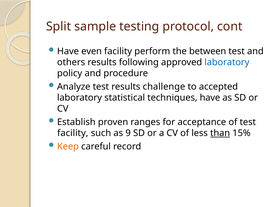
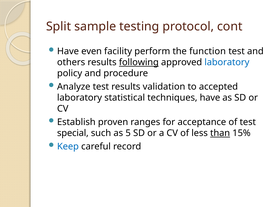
between: between -> function
following underline: none -> present
challenge: challenge -> validation
facility at (73, 133): facility -> special
9: 9 -> 5
Keep colour: orange -> blue
